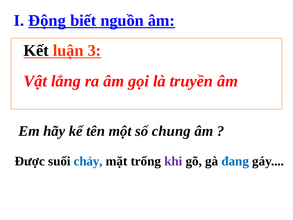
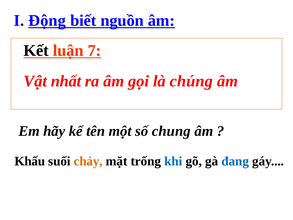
3: 3 -> 7
lắng: lắng -> nhất
truyền: truyền -> chúng
Được: Được -> Khấu
chảy colour: blue -> orange
khi colour: purple -> blue
